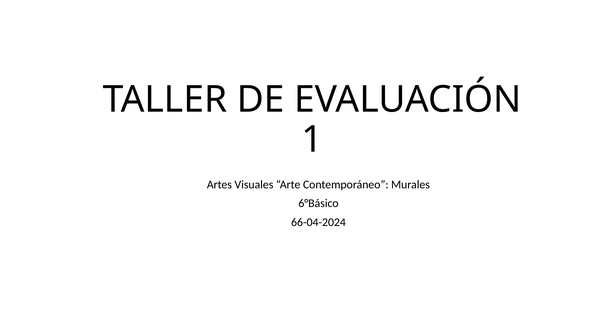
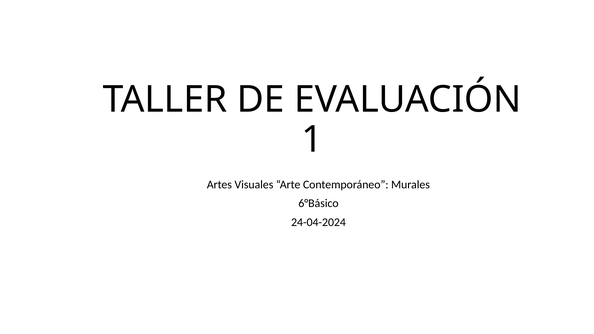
66-04-2024: 66-04-2024 -> 24-04-2024
